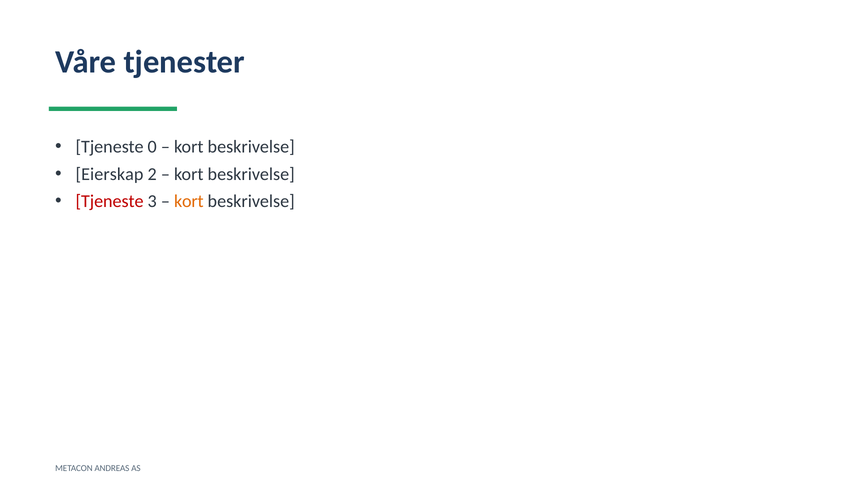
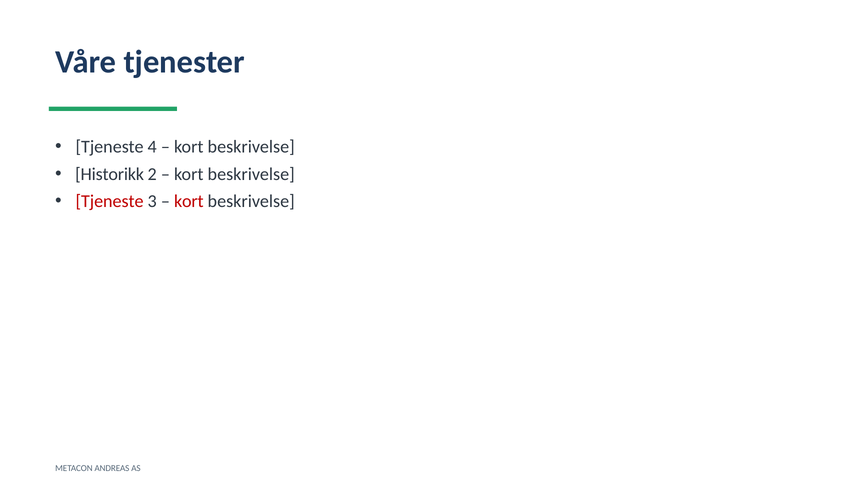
0: 0 -> 4
Eierskap: Eierskap -> Historikk
kort at (189, 201) colour: orange -> red
